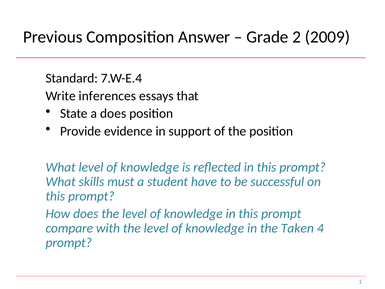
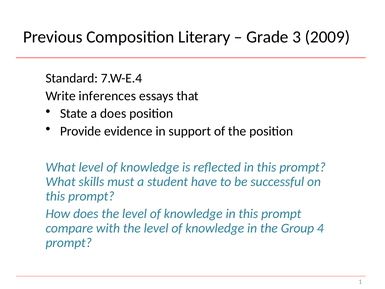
Answer: Answer -> Literary
2: 2 -> 3
Taken: Taken -> Group
